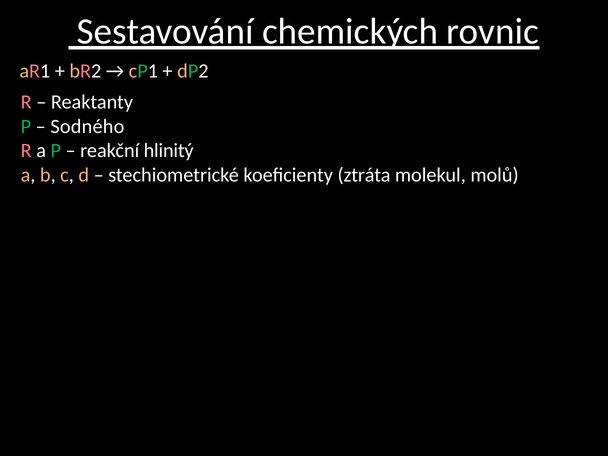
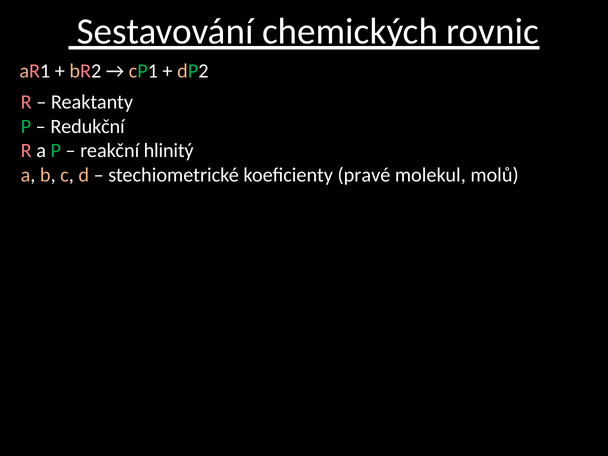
Sodného: Sodného -> Redukční
ztráta: ztráta -> pravé
